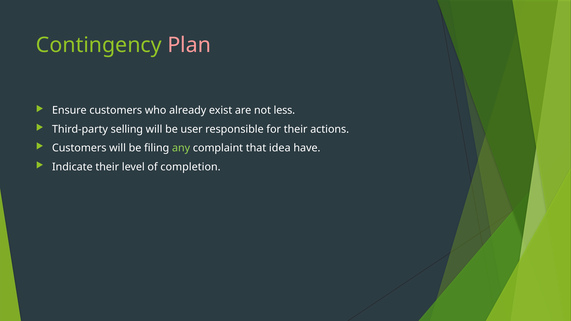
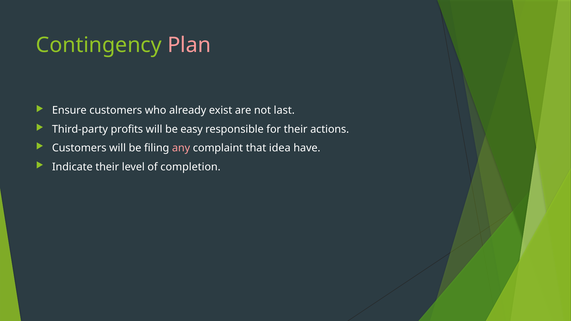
less: less -> last
selling: selling -> profits
user: user -> easy
any colour: light green -> pink
